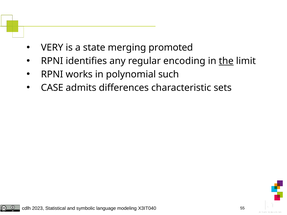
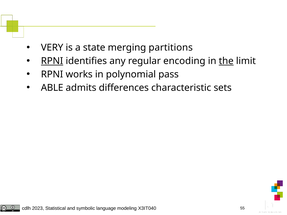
promoted: promoted -> partitions
RPNI at (52, 61) underline: none -> present
such: such -> pass
CASE: CASE -> ABLE
